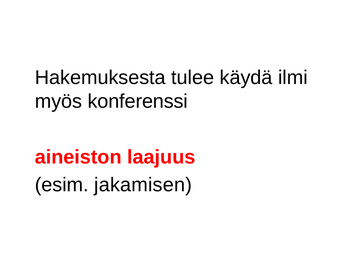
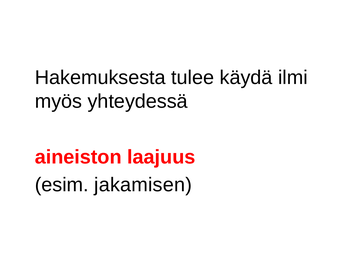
konferenssi: konferenssi -> yhteydessä
